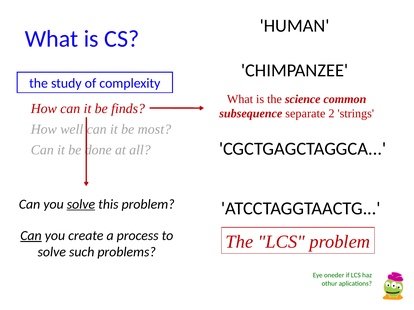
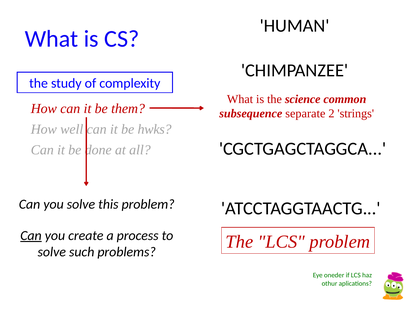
finds: finds -> them
most: most -> hwks
solve at (81, 204) underline: present -> none
